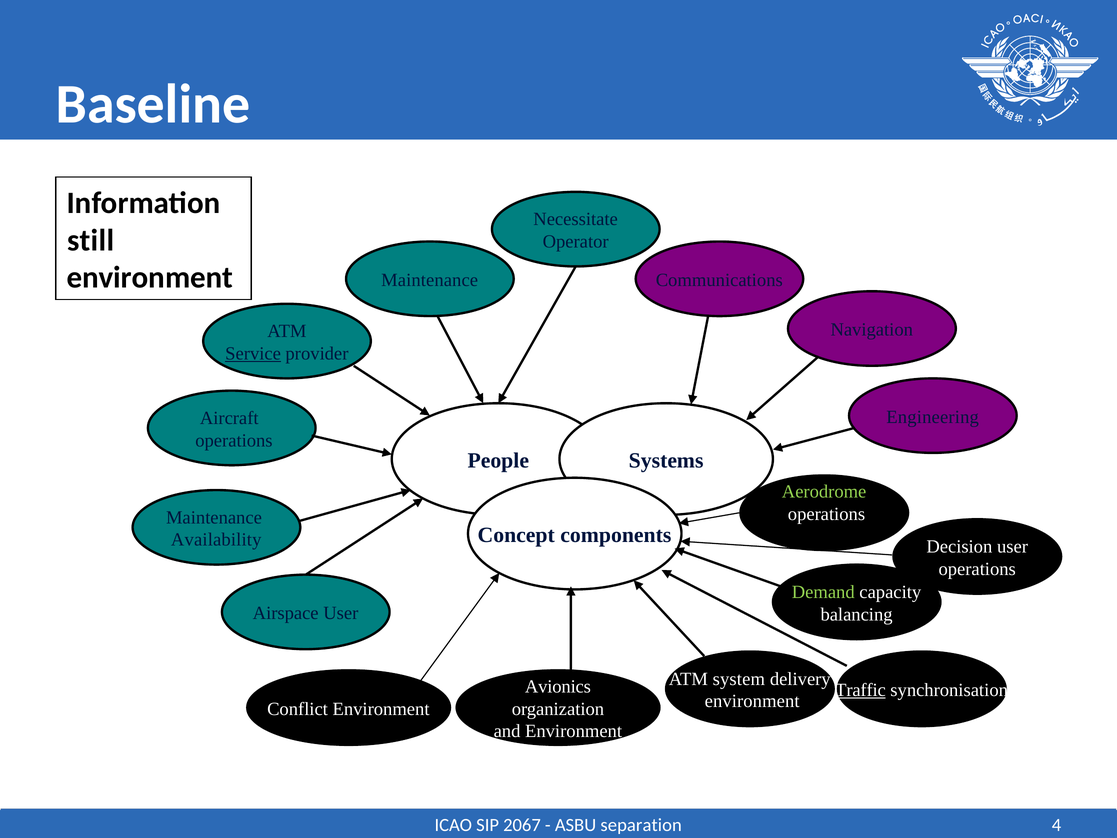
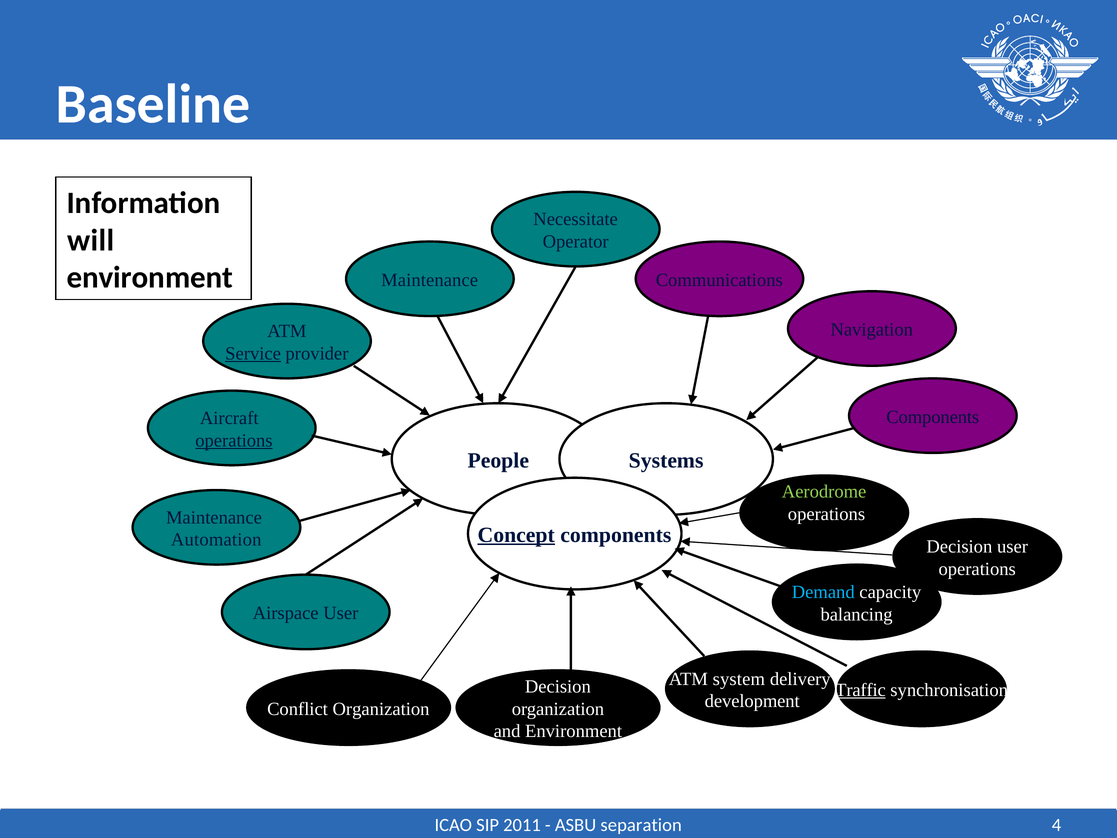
still: still -> will
Engineering at (933, 417): Engineering -> Components
operations at (234, 440) underline: none -> present
Concept underline: none -> present
Availability: Availability -> Automation
Demand colour: light green -> light blue
Avionics at (558, 686): Avionics -> Decision
environment at (752, 701): environment -> development
Conflict Environment: Environment -> Organization
2067: 2067 -> 2011
